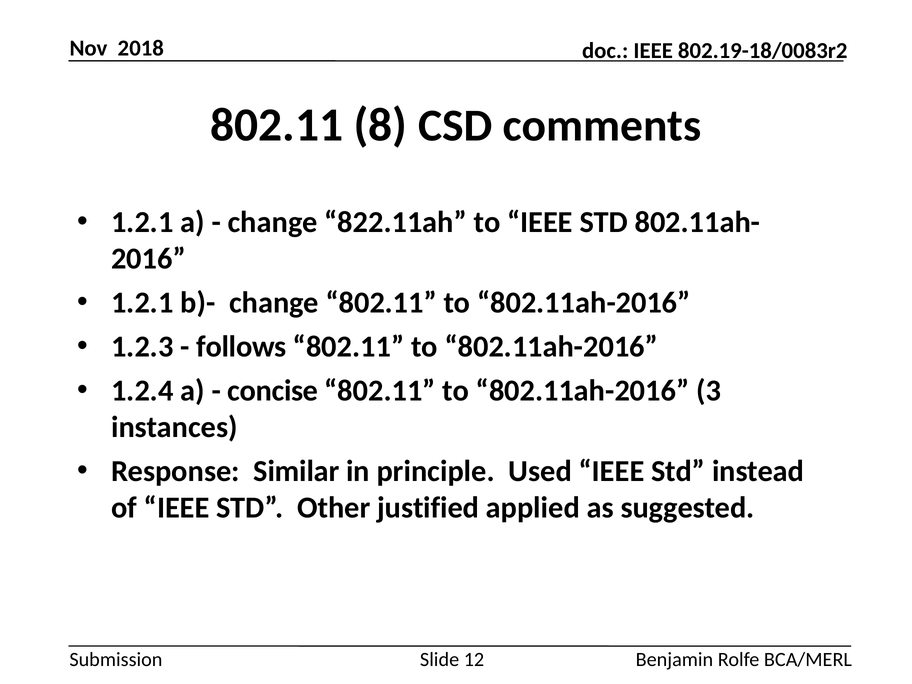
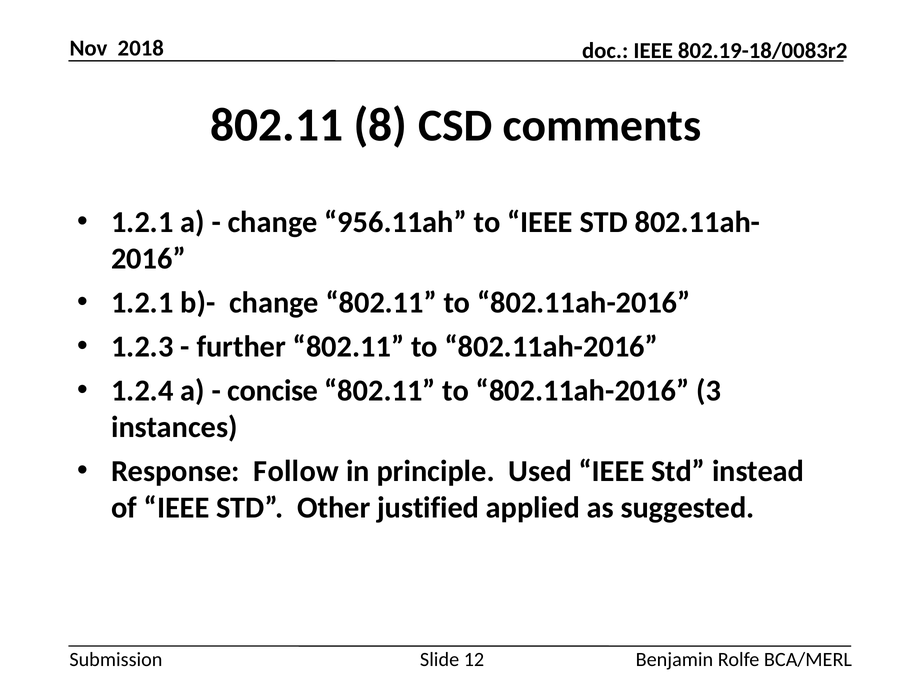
822.11ah: 822.11ah -> 956.11ah
follows: follows -> further
Similar: Similar -> Follow
